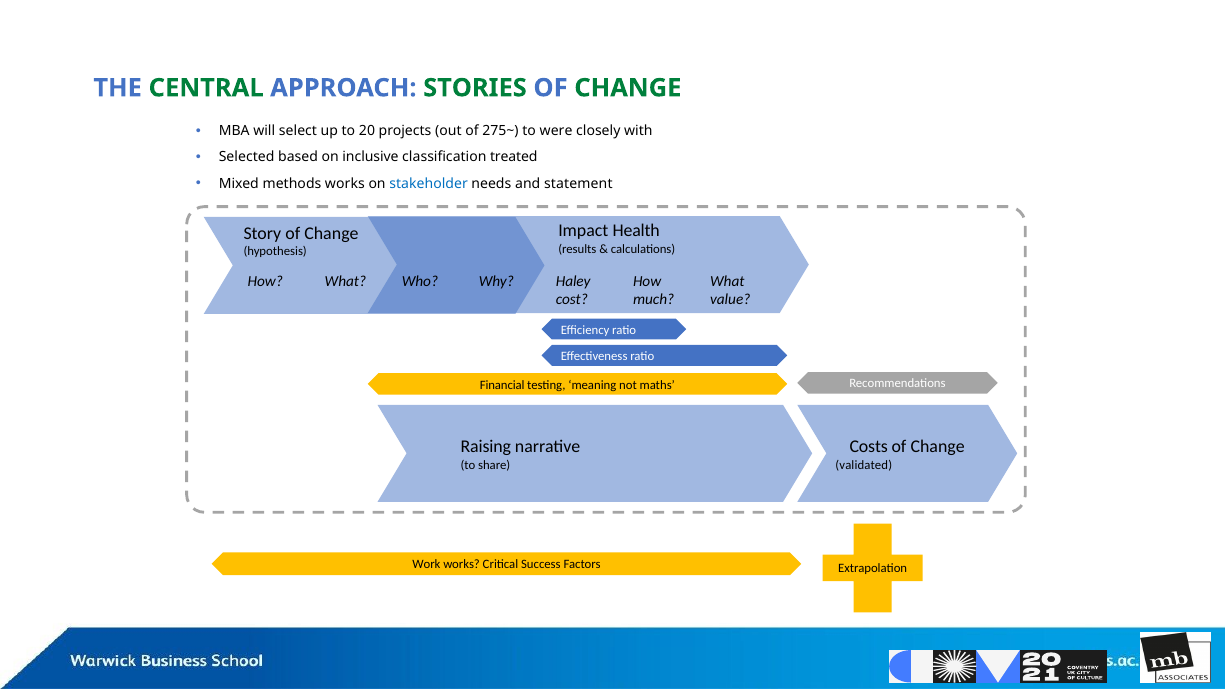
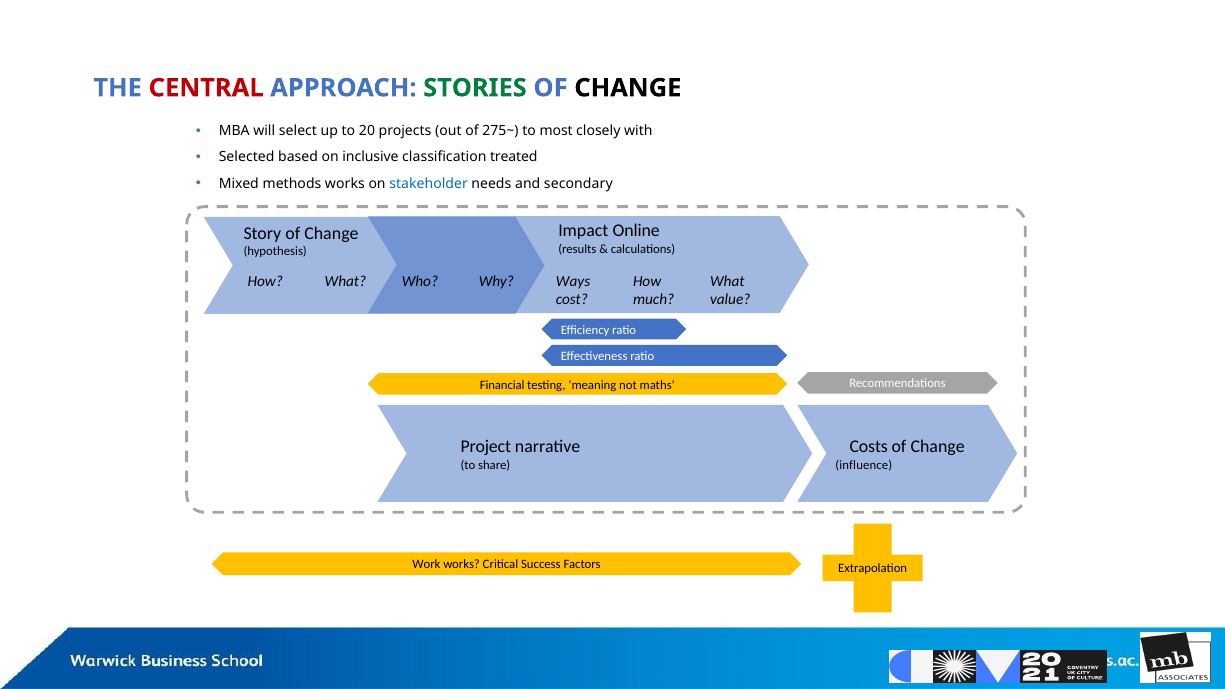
CENTRAL colour: green -> red
CHANGE at (628, 88) colour: green -> black
were: were -> most
statement: statement -> secondary
Health: Health -> Online
Haley: Haley -> Ways
Raising: Raising -> Project
validated: validated -> influence
